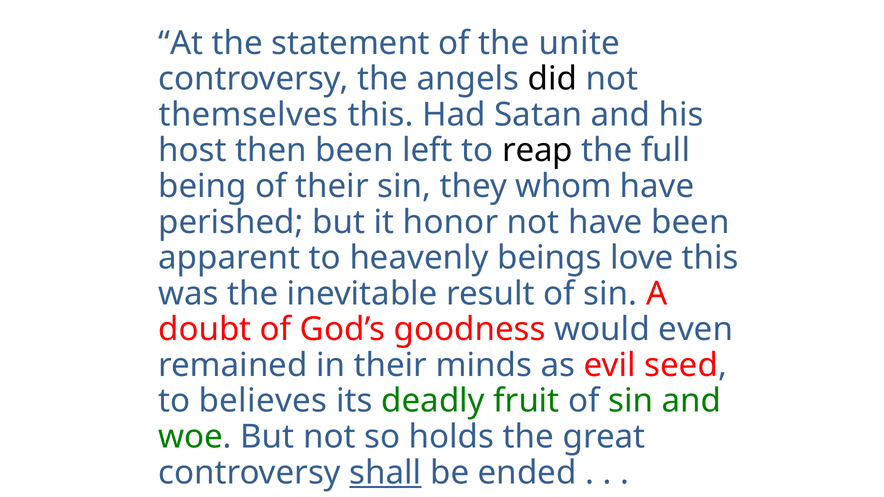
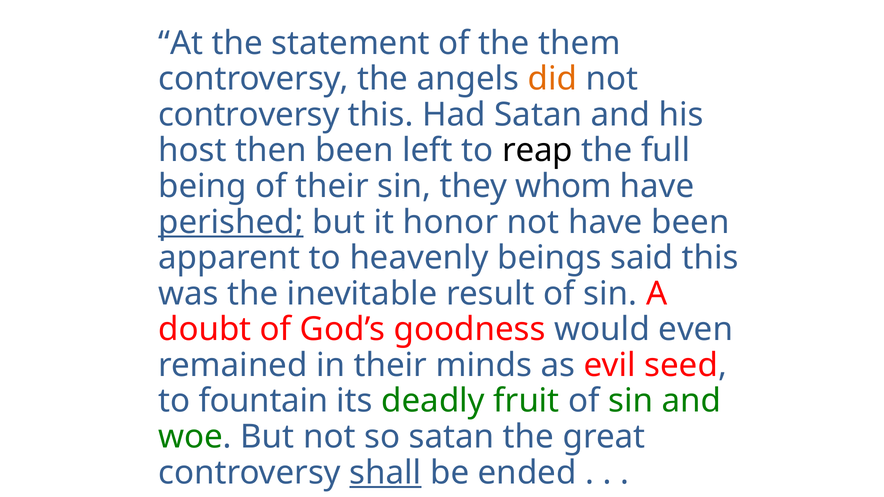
unite: unite -> them
did colour: black -> orange
themselves at (249, 115): themselves -> controversy
perished underline: none -> present
love: love -> said
believes: believes -> fountain
so holds: holds -> satan
